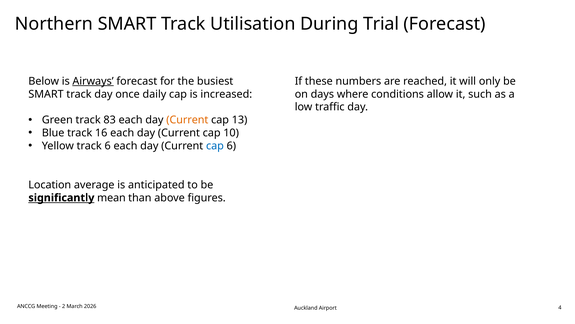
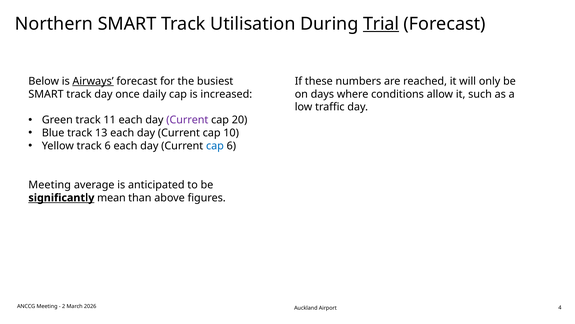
Trial underline: none -> present
83: 83 -> 11
Current at (187, 120) colour: orange -> purple
13: 13 -> 20
16: 16 -> 13
Location at (50, 185): Location -> Meeting
